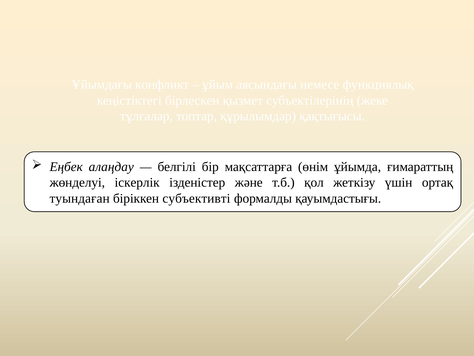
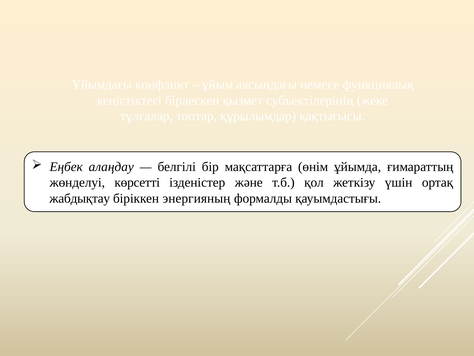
іскерлік: іскерлік -> көрсетті
туындаған: туындаған -> жабдықтау
субъективті: субъективті -> энергияның
